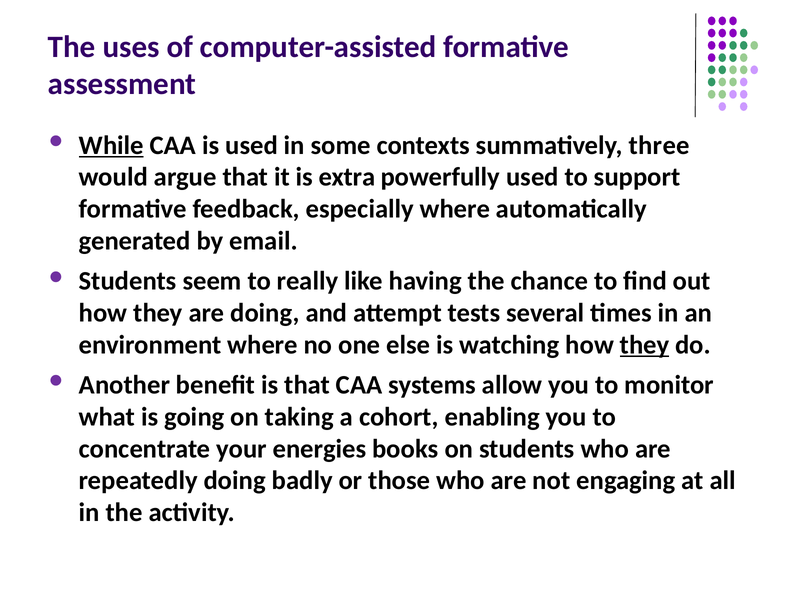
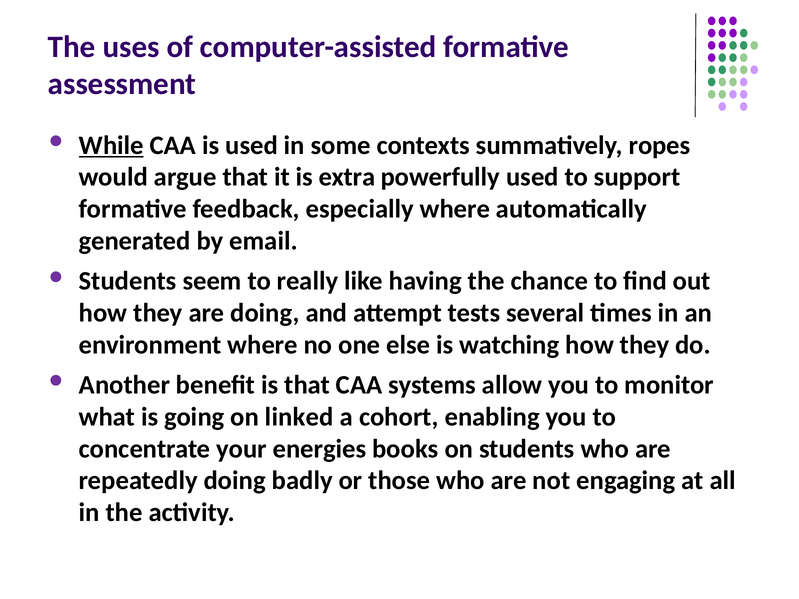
three: three -> ropes
they at (645, 345) underline: present -> none
taking: taking -> linked
